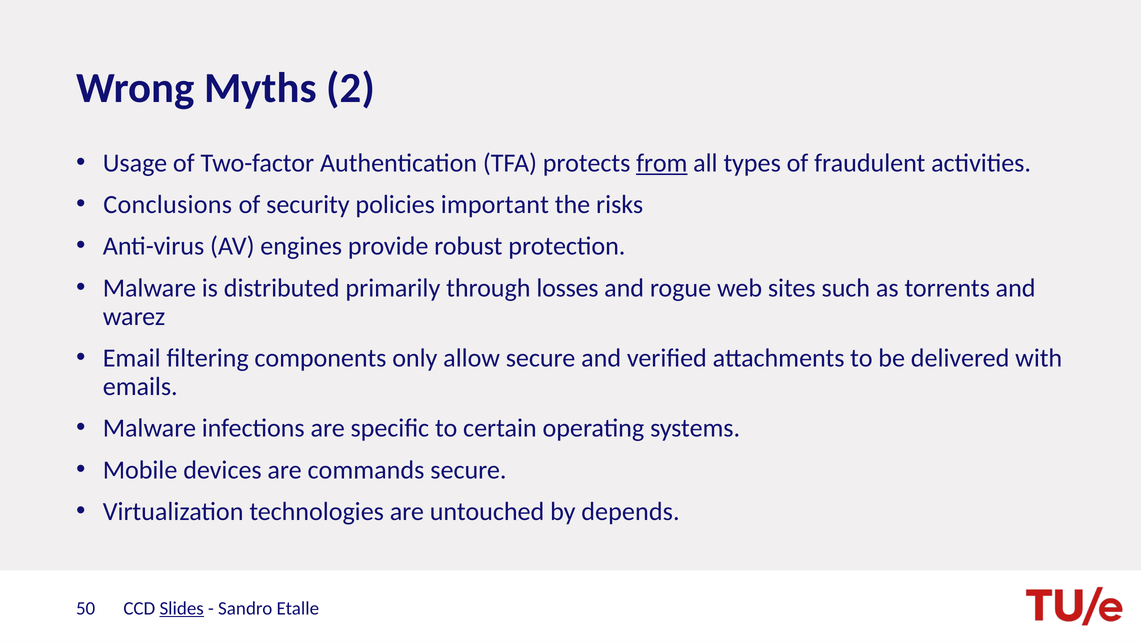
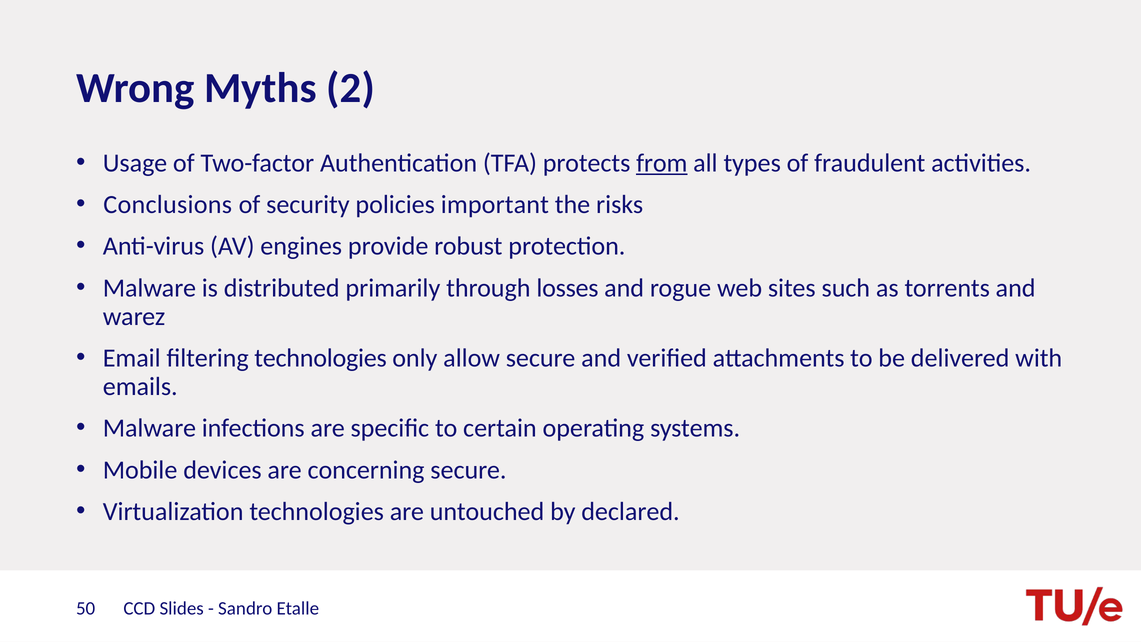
filtering components: components -> technologies
commands: commands -> concerning
depends: depends -> declared
Slides underline: present -> none
